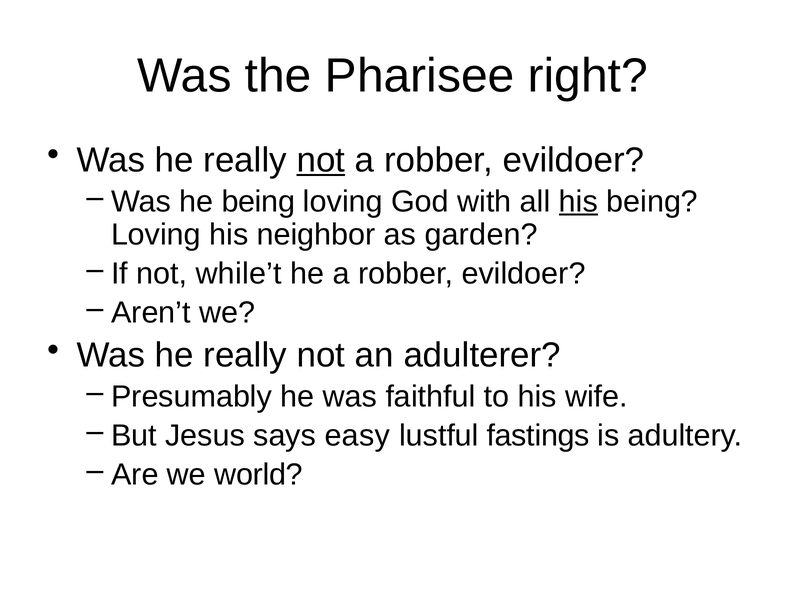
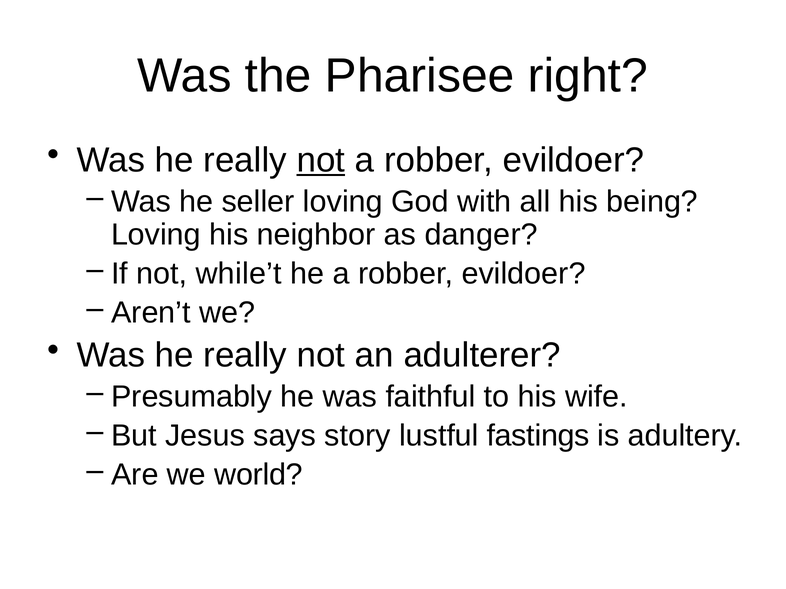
he being: being -> seller
his at (578, 202) underline: present -> none
garden: garden -> danger
easy: easy -> story
